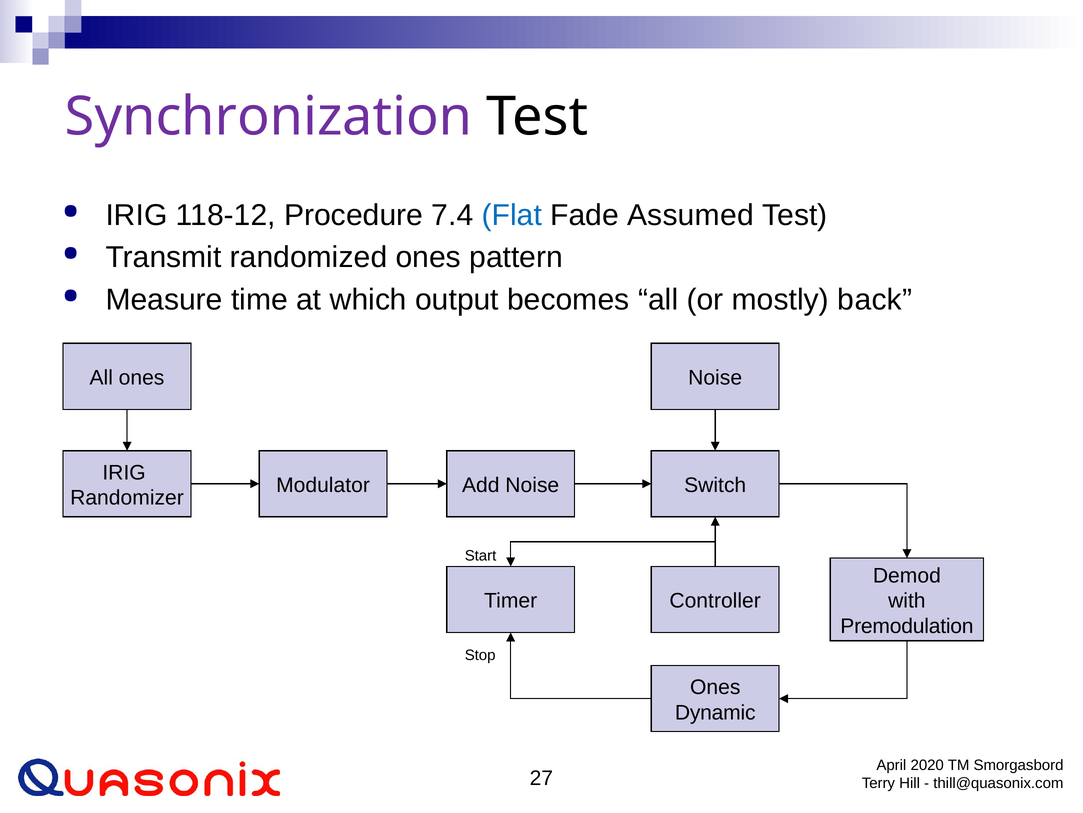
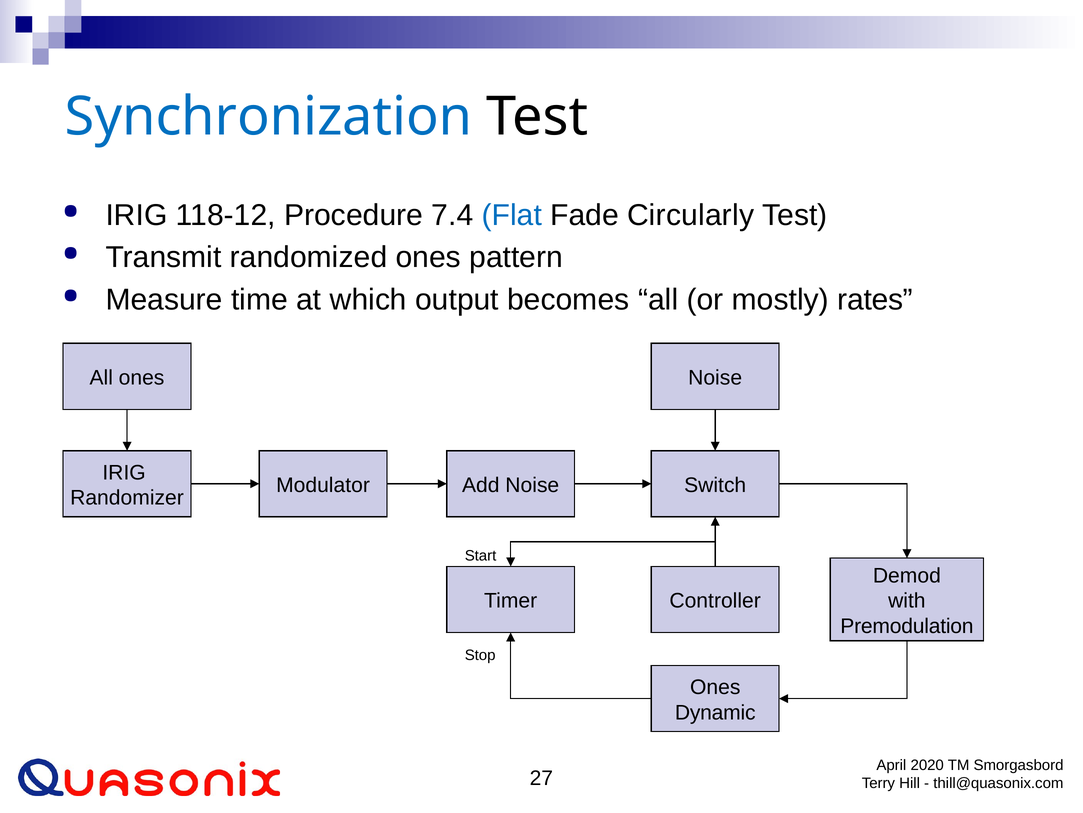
Synchronization colour: purple -> blue
Assumed: Assumed -> Circularly
back: back -> rates
